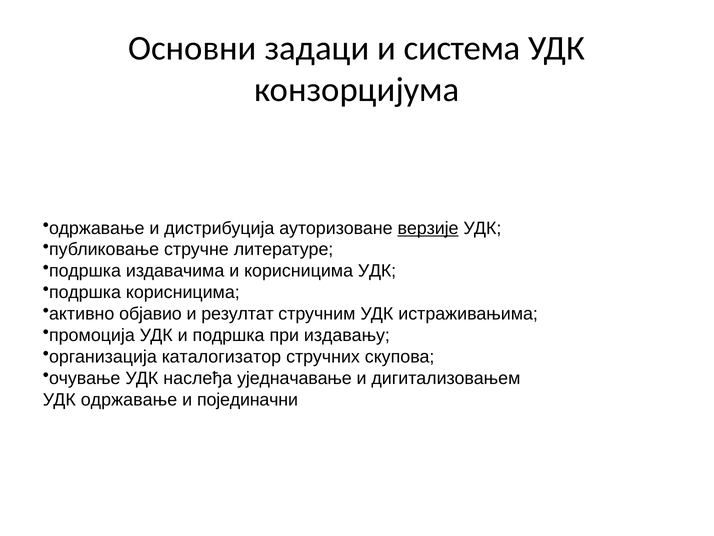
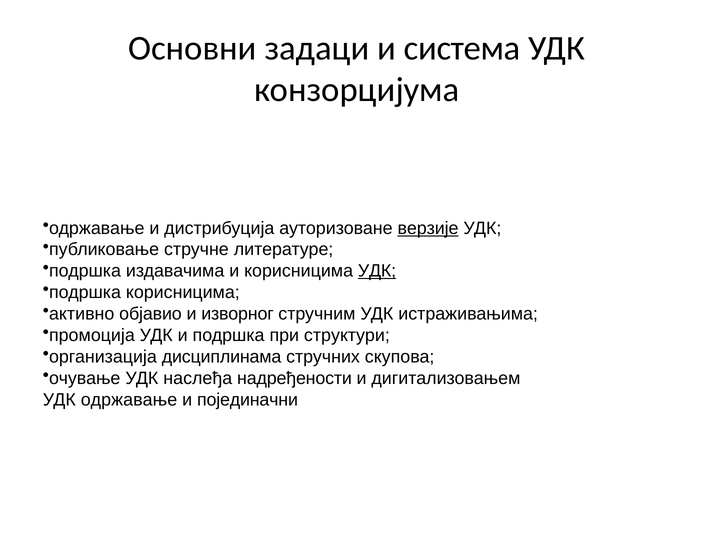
УДК at (377, 271) underline: none -> present
резултат: резултат -> изворног
издавању: издавању -> структури
каталогизатор: каталогизатор -> дисциплинама
уједначавање: уједначавање -> надређености
